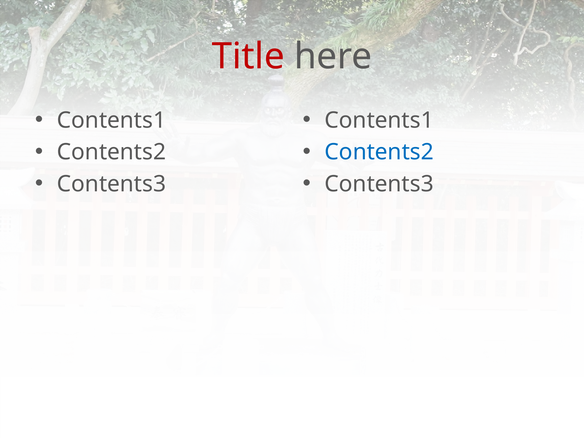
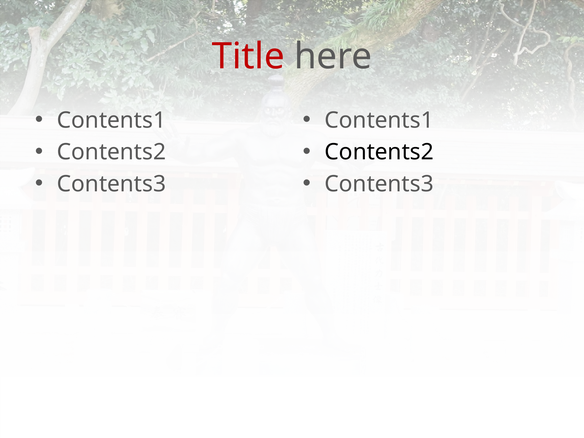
Contents2 at (379, 152) colour: blue -> black
